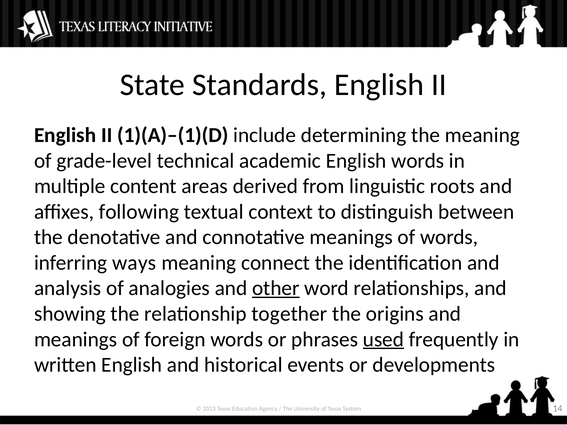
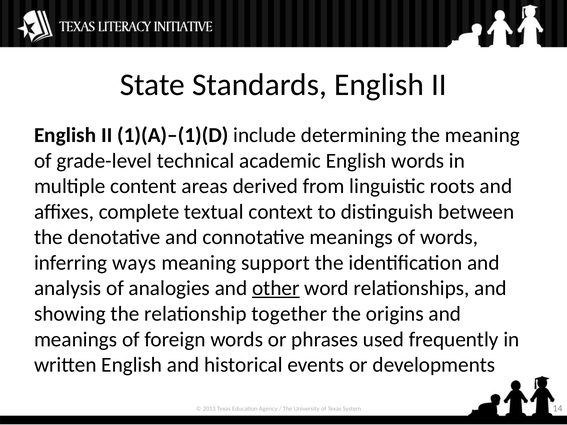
following: following -> complete
connect: connect -> support
used underline: present -> none
